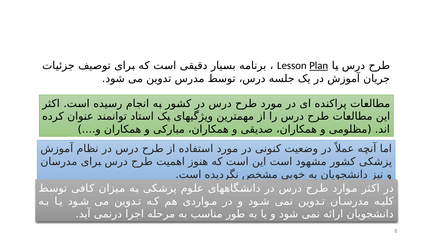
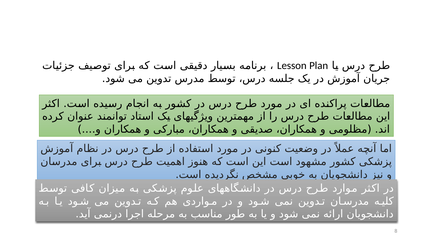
Plan underline: present -> none
